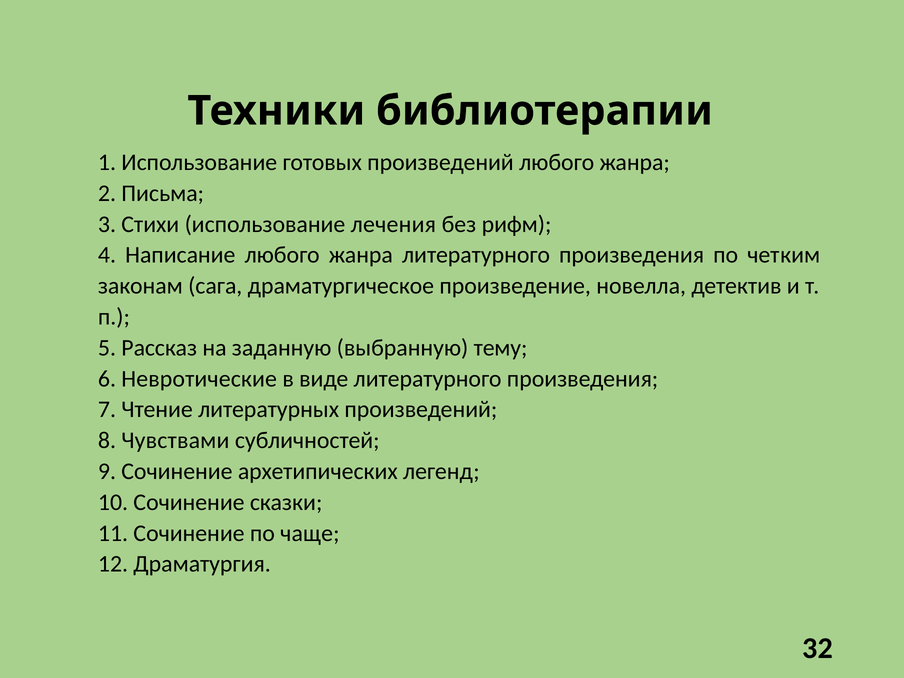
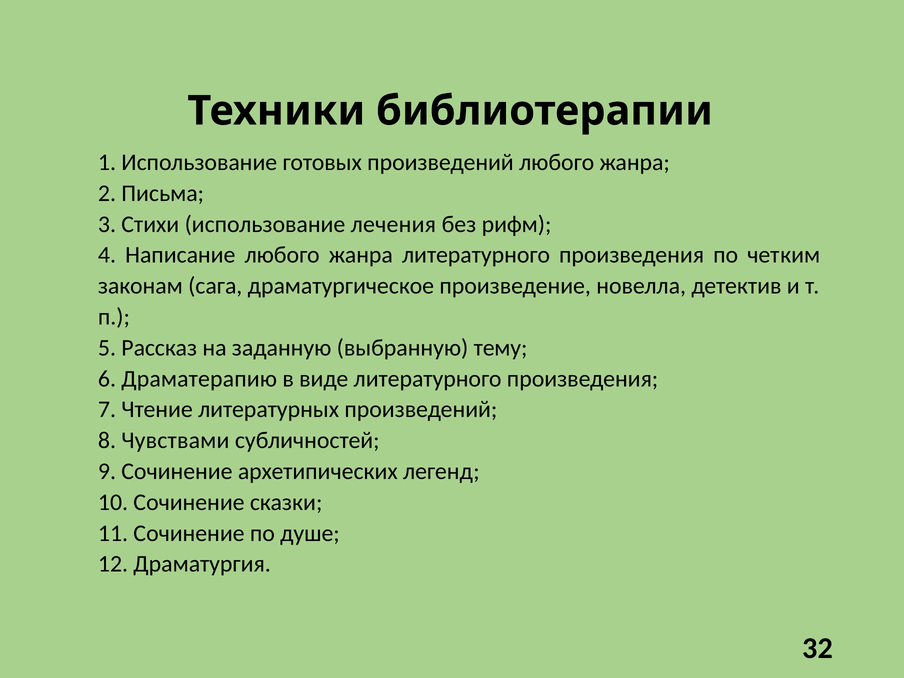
Невротические: Невротические -> Драматерапию
чаще: чаще -> душе
